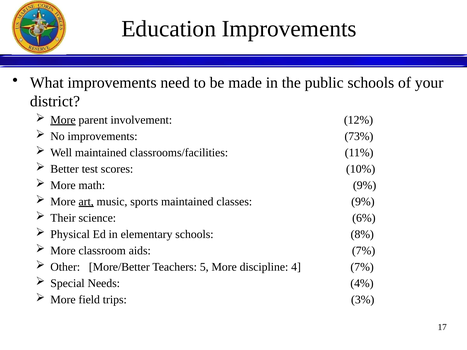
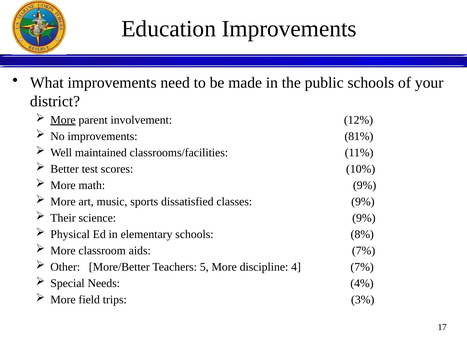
73%: 73% -> 81%
art underline: present -> none
sports maintained: maintained -> dissatisfied
science 6%: 6% -> 9%
